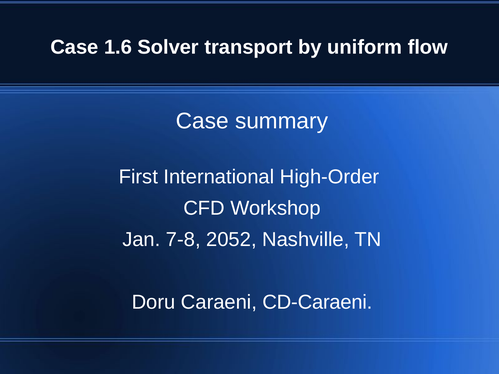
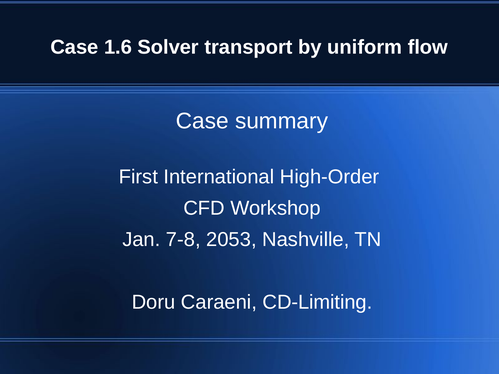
2052: 2052 -> 2053
CD-Caraeni: CD-Caraeni -> CD-Limiting
